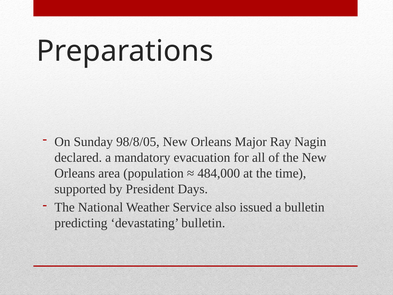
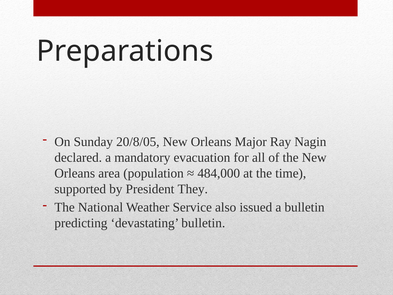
98/8/05: 98/8/05 -> 20/8/05
Days: Days -> They
